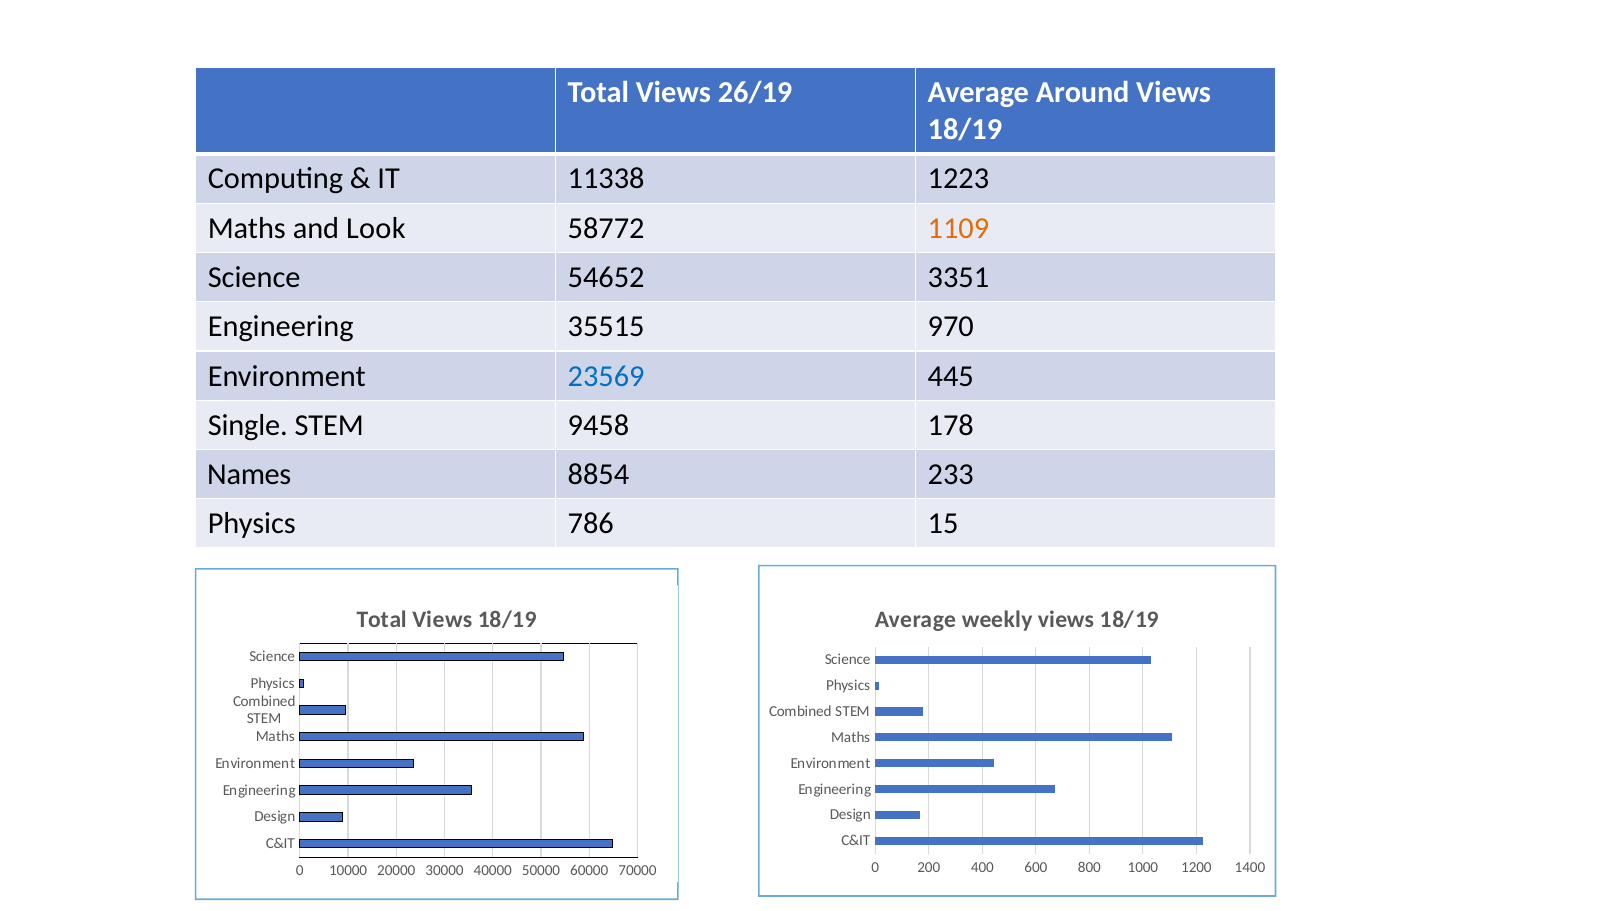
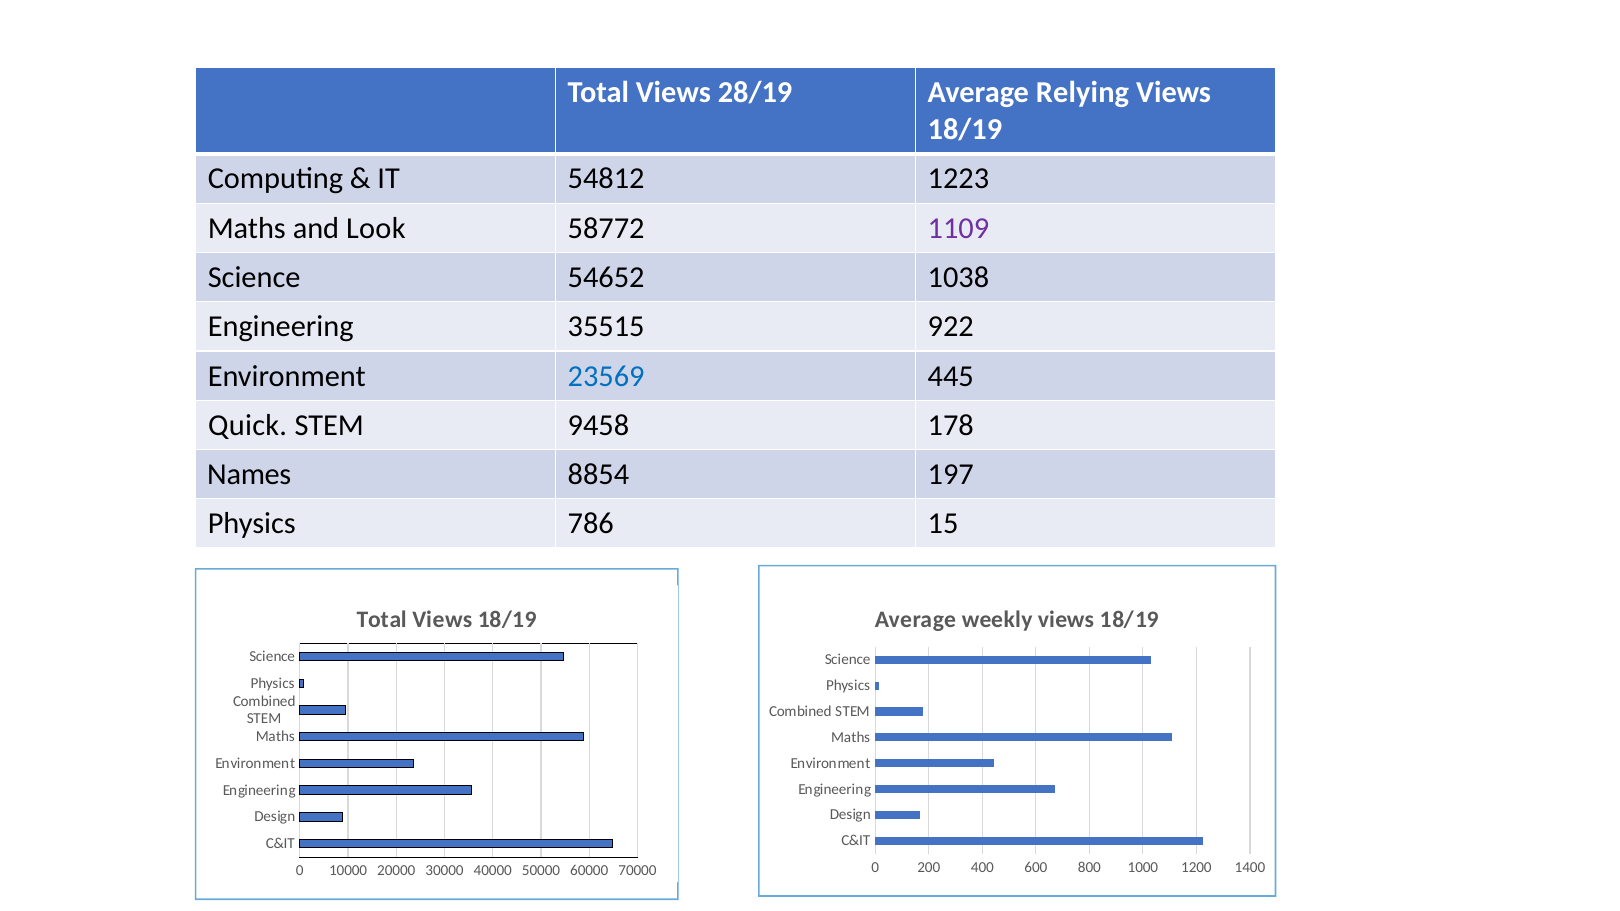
26/19: 26/19 -> 28/19
Around: Around -> Relying
11338: 11338 -> 54812
1109 colour: orange -> purple
3351: 3351 -> 1038
970: 970 -> 922
Single: Single -> Quick
233: 233 -> 197
